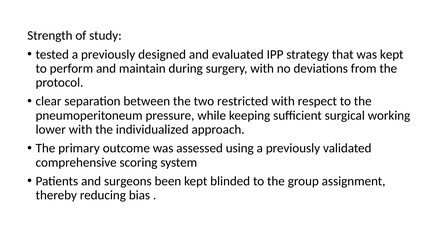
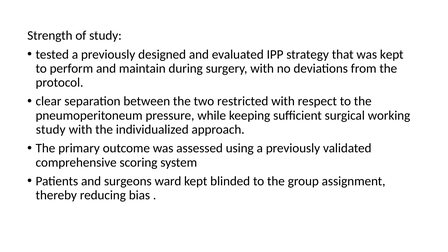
lower at (51, 130): lower -> study
been: been -> ward
